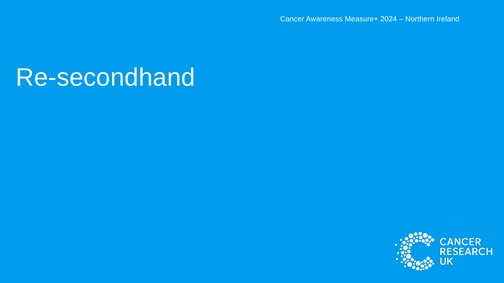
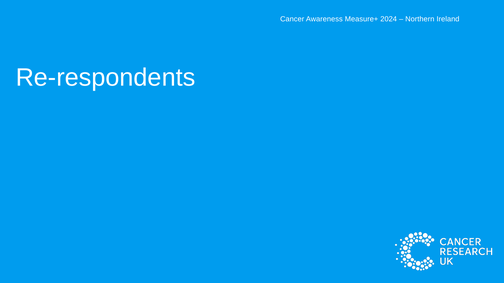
Re-secondhand: Re-secondhand -> Re-respondents
